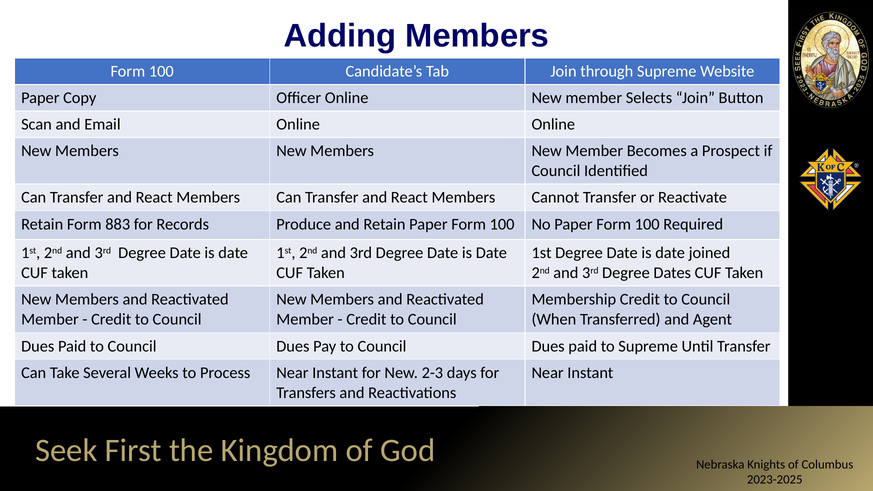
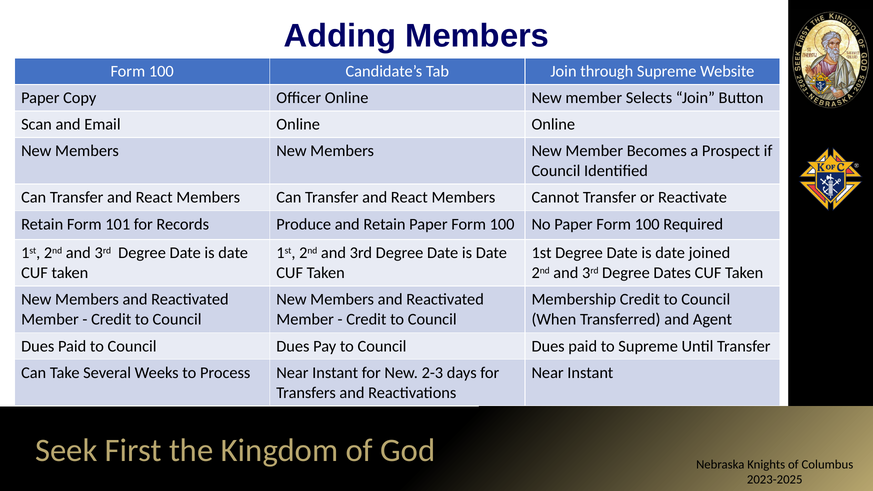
883: 883 -> 101
